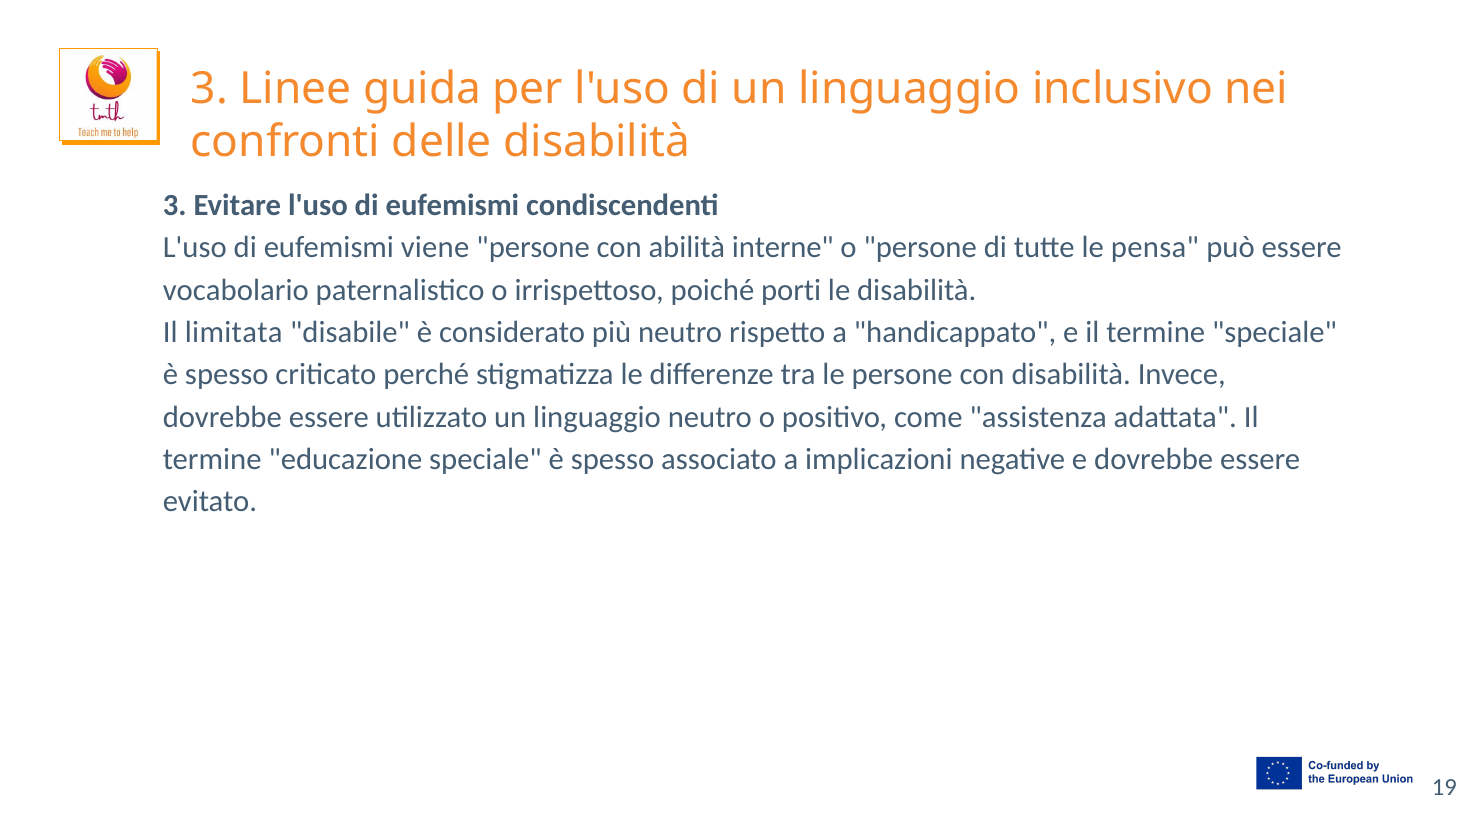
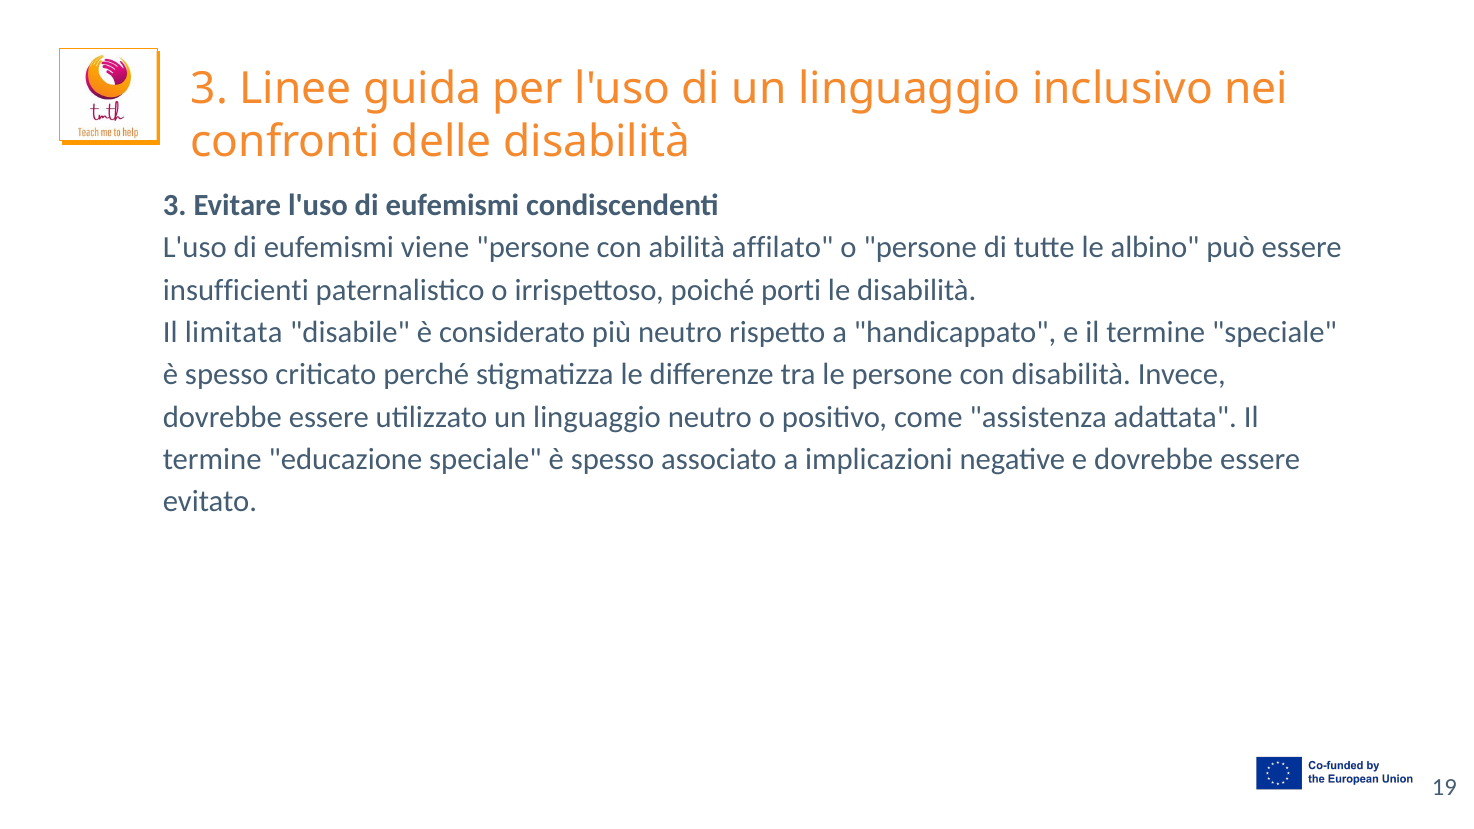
interne: interne -> affilato
pensa: pensa -> albino
vocabolario: vocabolario -> insufficienti
